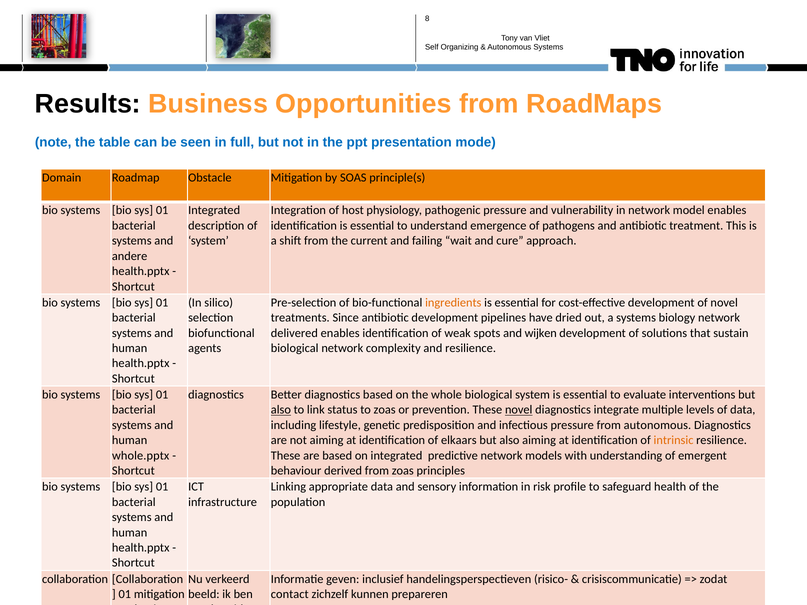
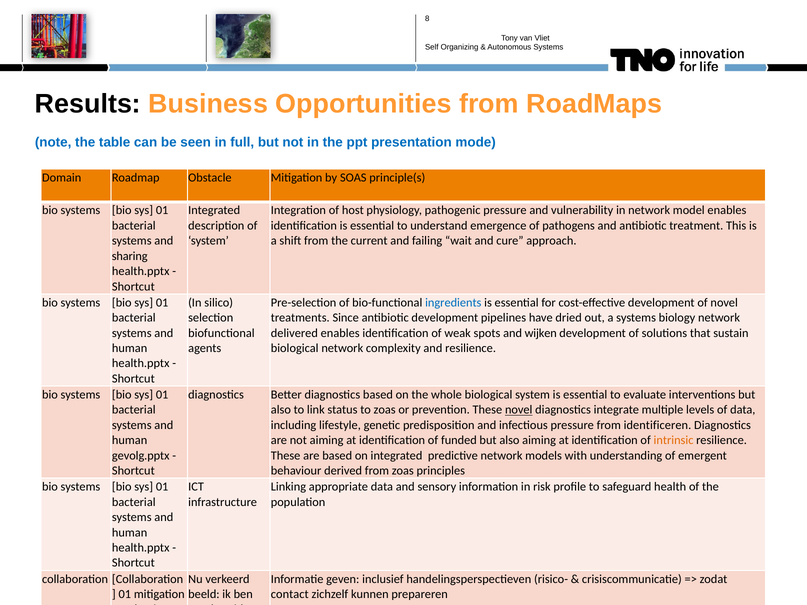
andere at (130, 256): andere -> sharing
ingredients colour: orange -> blue
also at (281, 410) underline: present -> none
from autonomous: autonomous -> identificeren
of elkaars: elkaars -> funded
whole.pptx: whole.pptx -> gevolg.pptx
